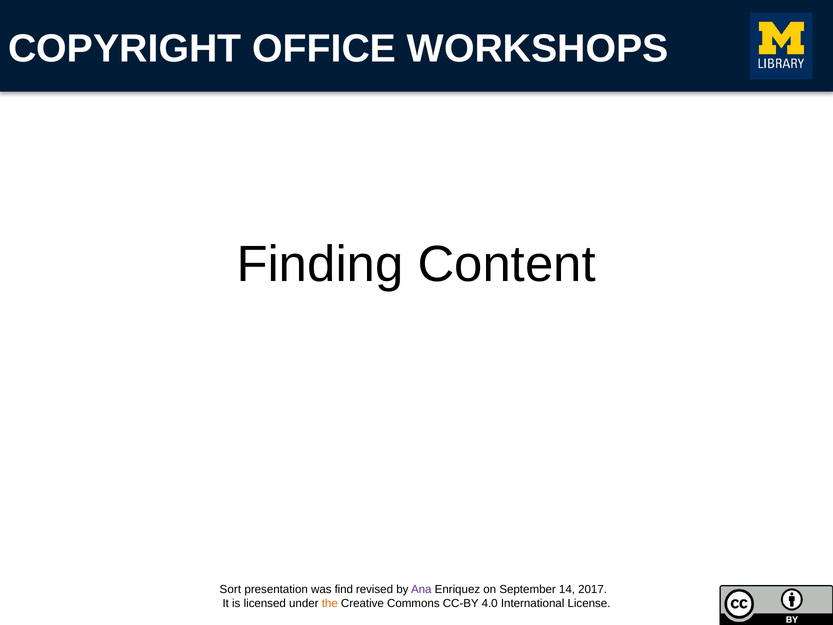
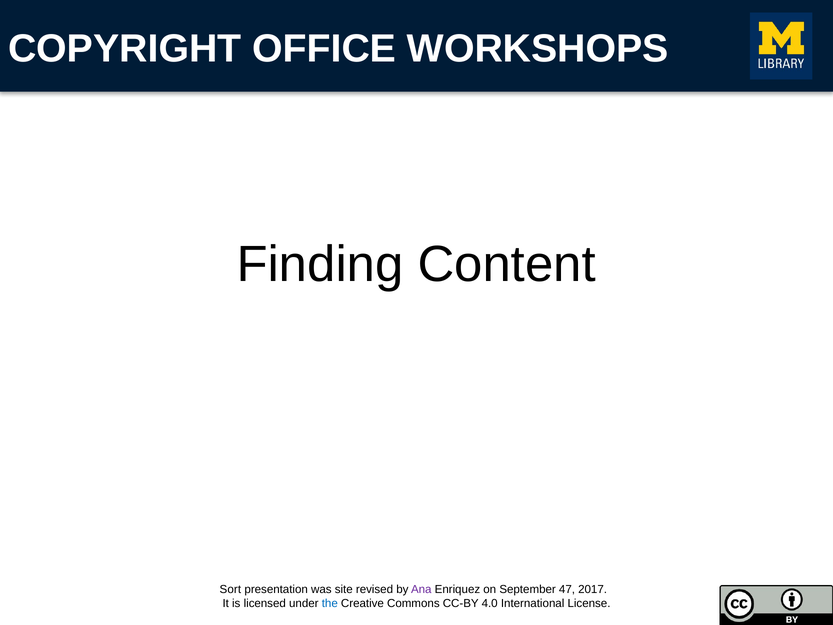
find: find -> site
14: 14 -> 47
the colour: orange -> blue
